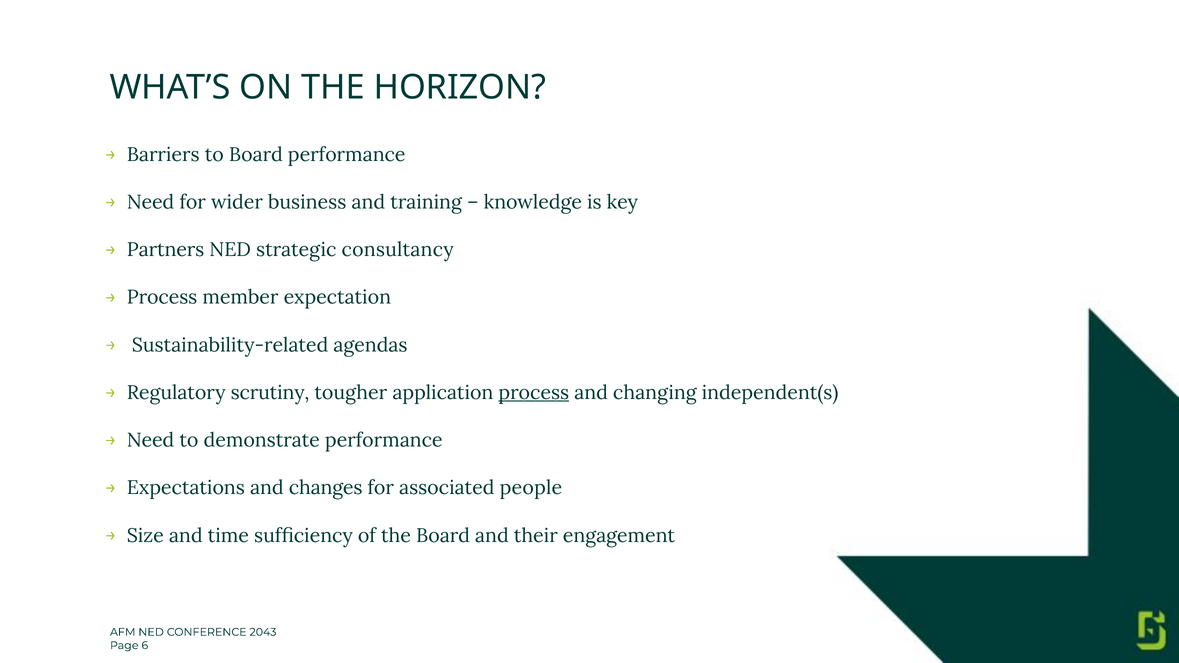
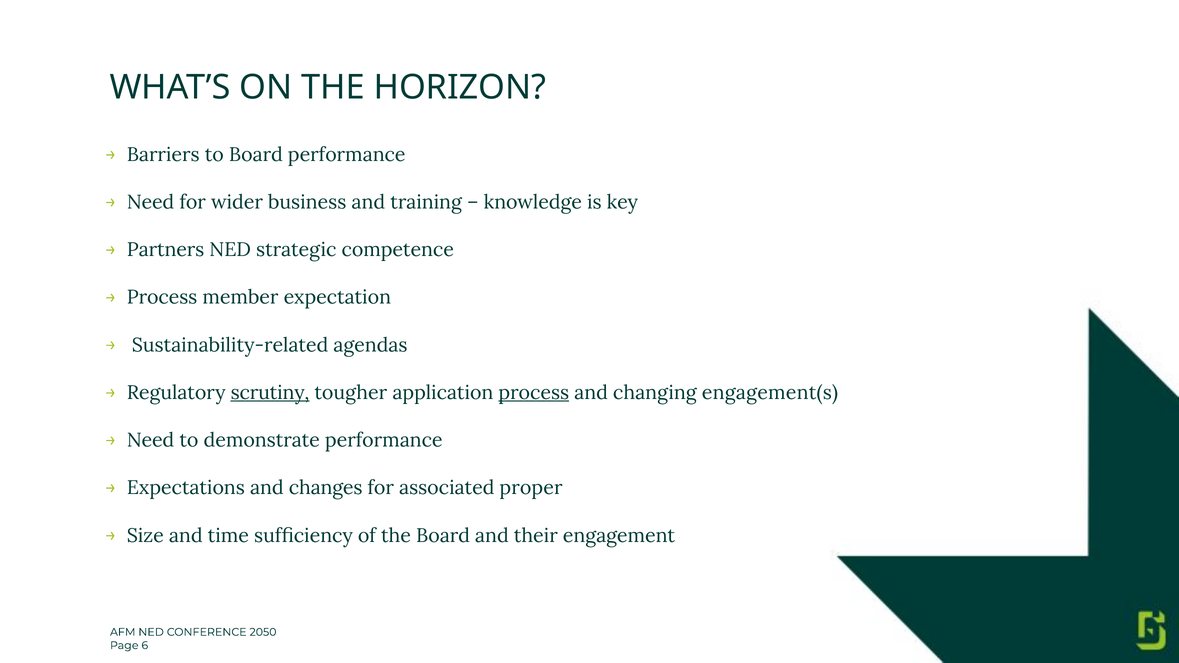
consultancy: consultancy -> competence
scrutiny underline: none -> present
independent(s: independent(s -> engagement(s
people: people -> proper
2043: 2043 -> 2050
